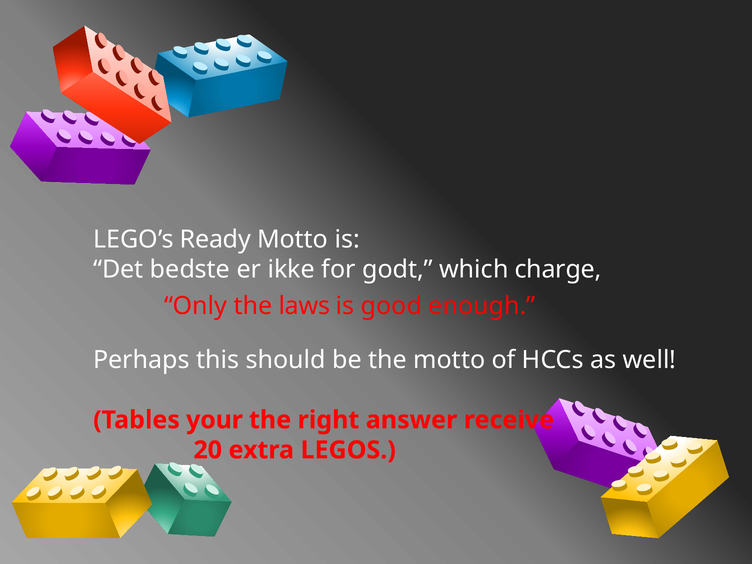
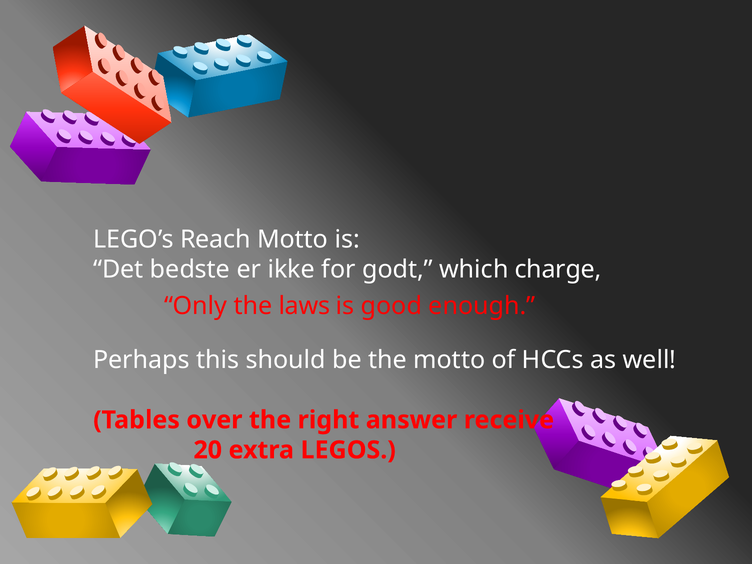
Ready: Ready -> Reach
your: your -> over
